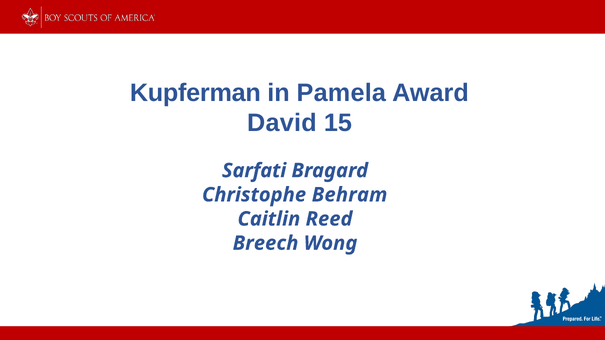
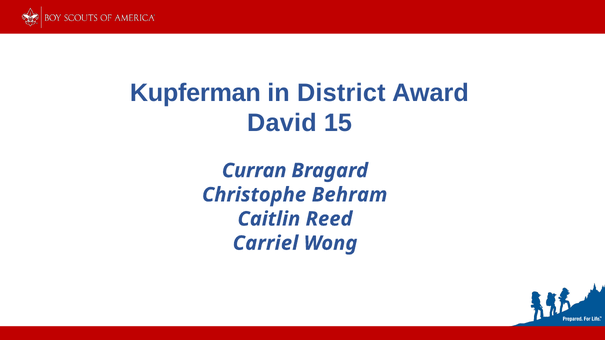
Pamela: Pamela -> District
Sarfati: Sarfati -> Curran
Breech: Breech -> Carriel
